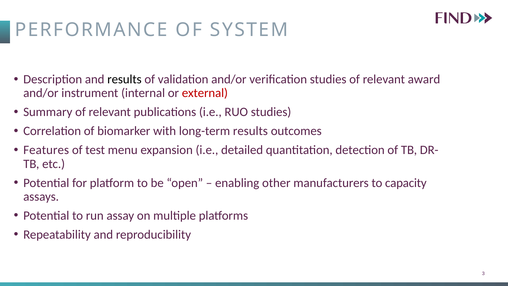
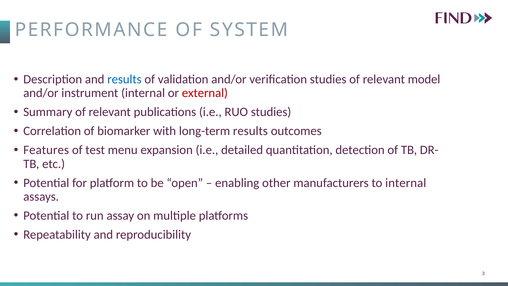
results at (124, 79) colour: black -> blue
award: award -> model
to capacity: capacity -> internal
